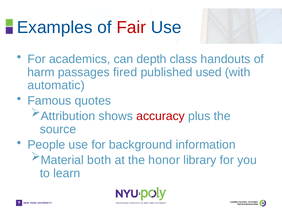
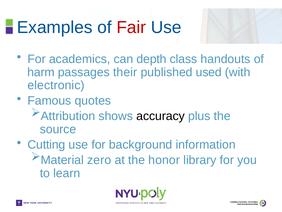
fired: fired -> their
automatic: automatic -> electronic
accuracy colour: red -> black
People: People -> Cutting
both: both -> zero
